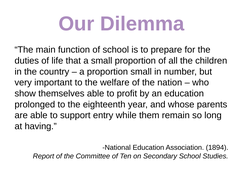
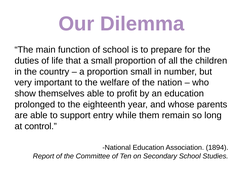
having: having -> control
